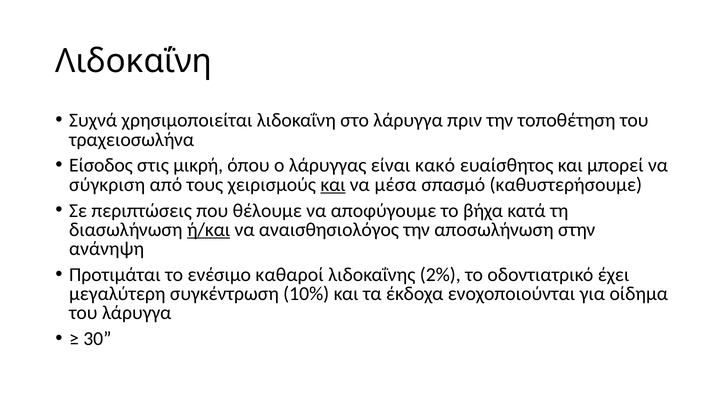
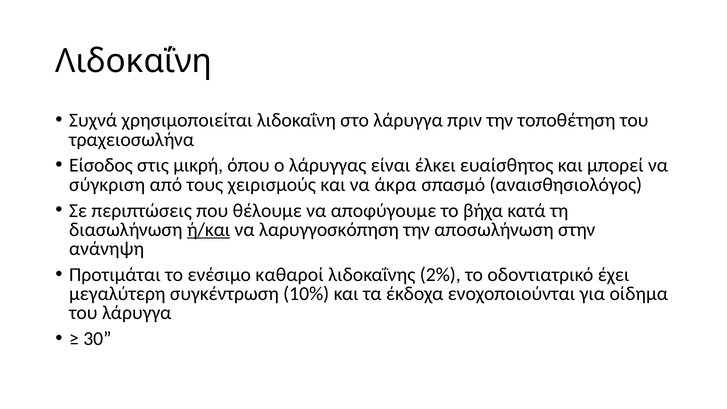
κακό: κακό -> έλκει
και at (333, 185) underline: present -> none
μέσα: μέσα -> άκρα
καθυστερήσουμε: καθυστερήσουμε -> αναισθησιολόγος
αναισθησιολόγος: αναισθησιολόγος -> λαρυγγοσκόπηση
